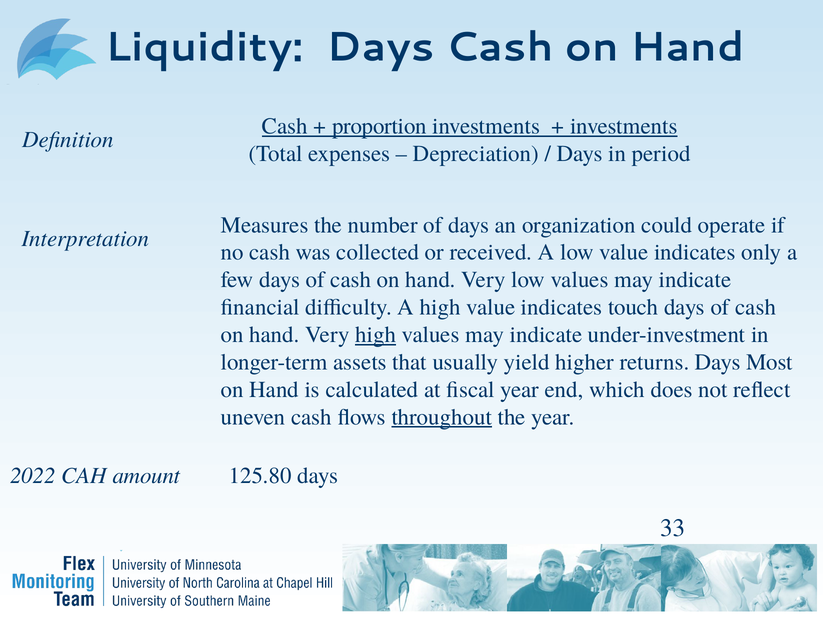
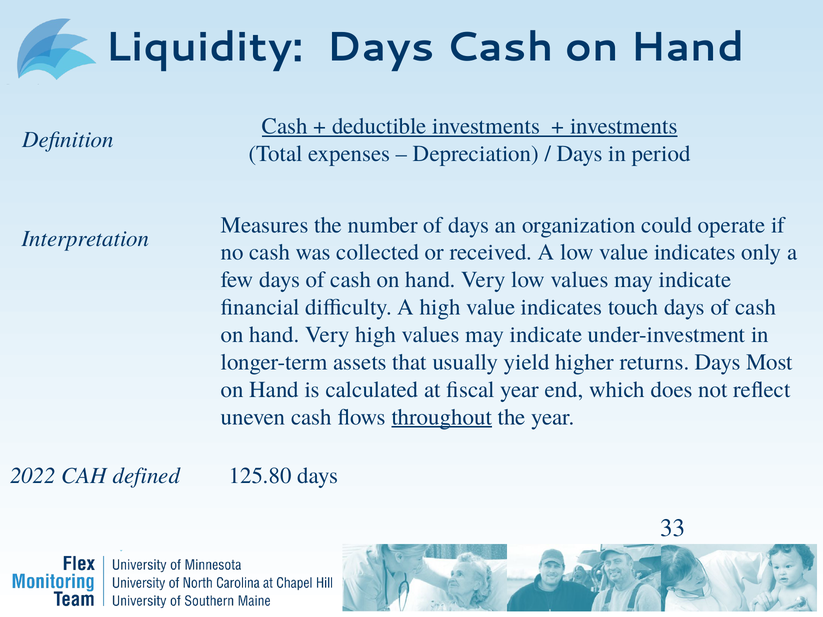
proportion: proportion -> deductible
high at (376, 335) underline: present -> none
amount: amount -> defined
